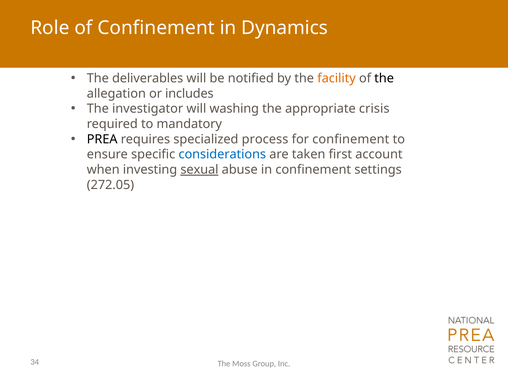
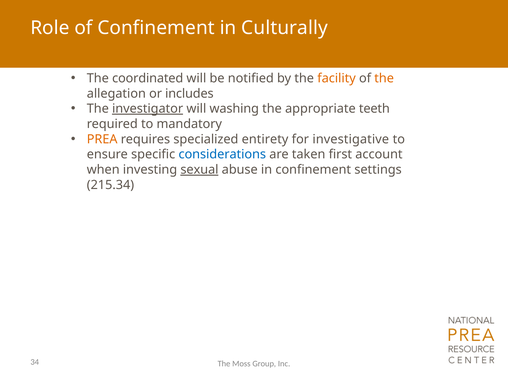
Dynamics: Dynamics -> Culturally
deliverables: deliverables -> coordinated
the at (384, 78) colour: black -> orange
investigator underline: none -> present
crisis: crisis -> teeth
PREA colour: black -> orange
process: process -> entirety
for confinement: confinement -> investigative
272.05: 272.05 -> 215.34
